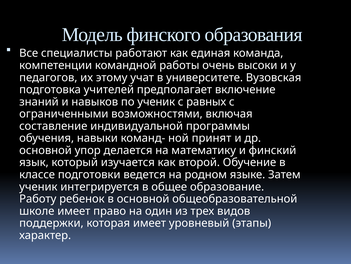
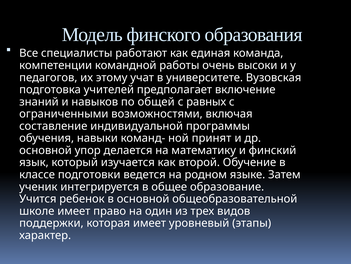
по ученик: ученик -> общей
Работу: Работу -> Учится
